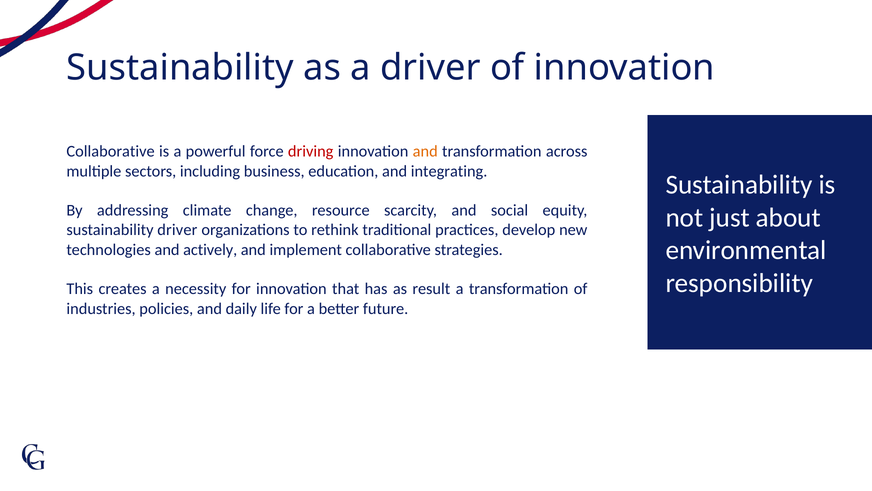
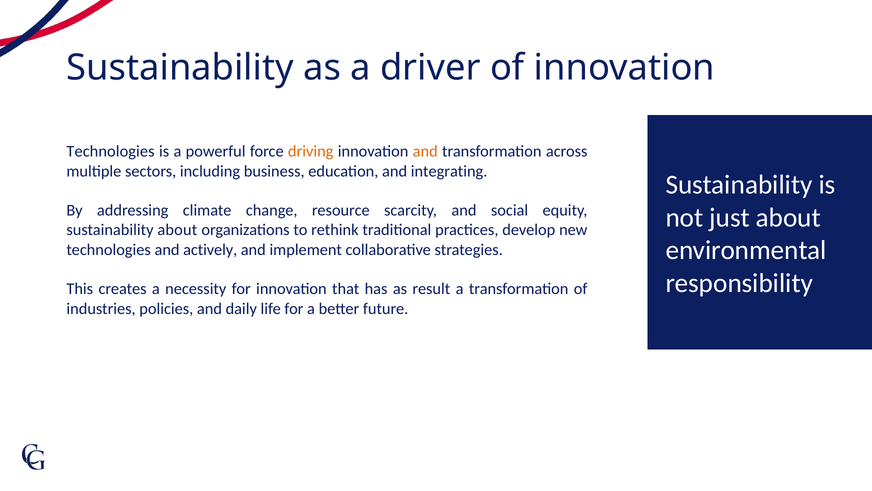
Collaborative at (111, 151): Collaborative -> Technologies
driving colour: red -> orange
sustainability driver: driver -> about
